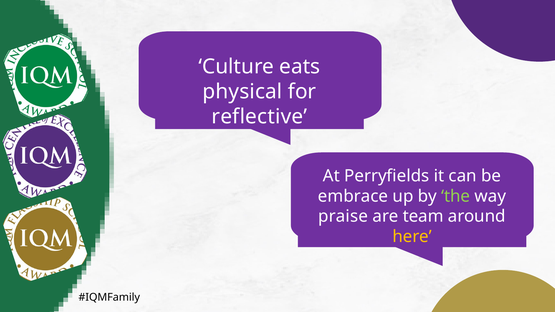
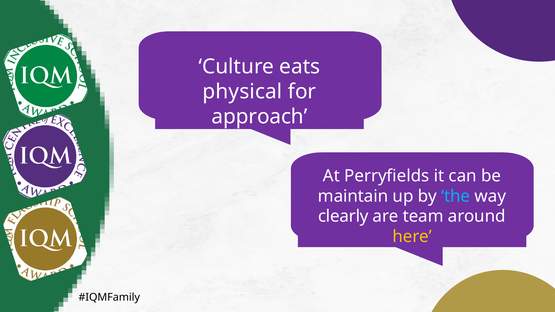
reflective: reflective -> approach
embrace: embrace -> maintain
the colour: light green -> light blue
praise: praise -> clearly
